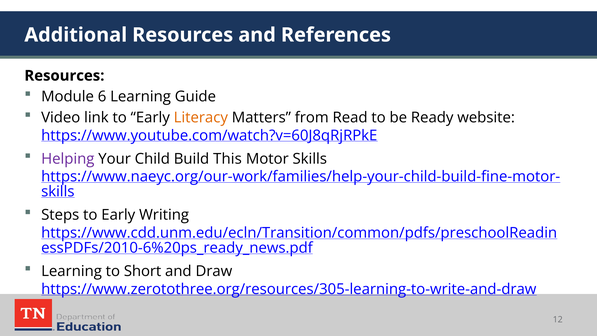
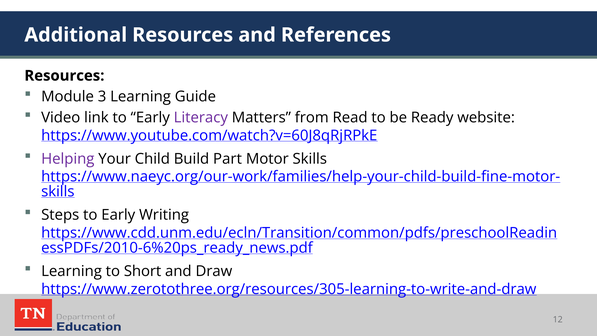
6: 6 -> 3
Literacy colour: orange -> purple
This: This -> Part
